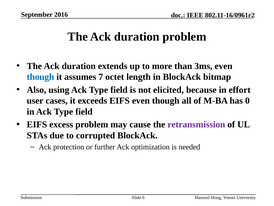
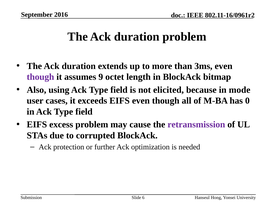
though at (40, 77) colour: blue -> purple
7: 7 -> 9
effort: effort -> mode
